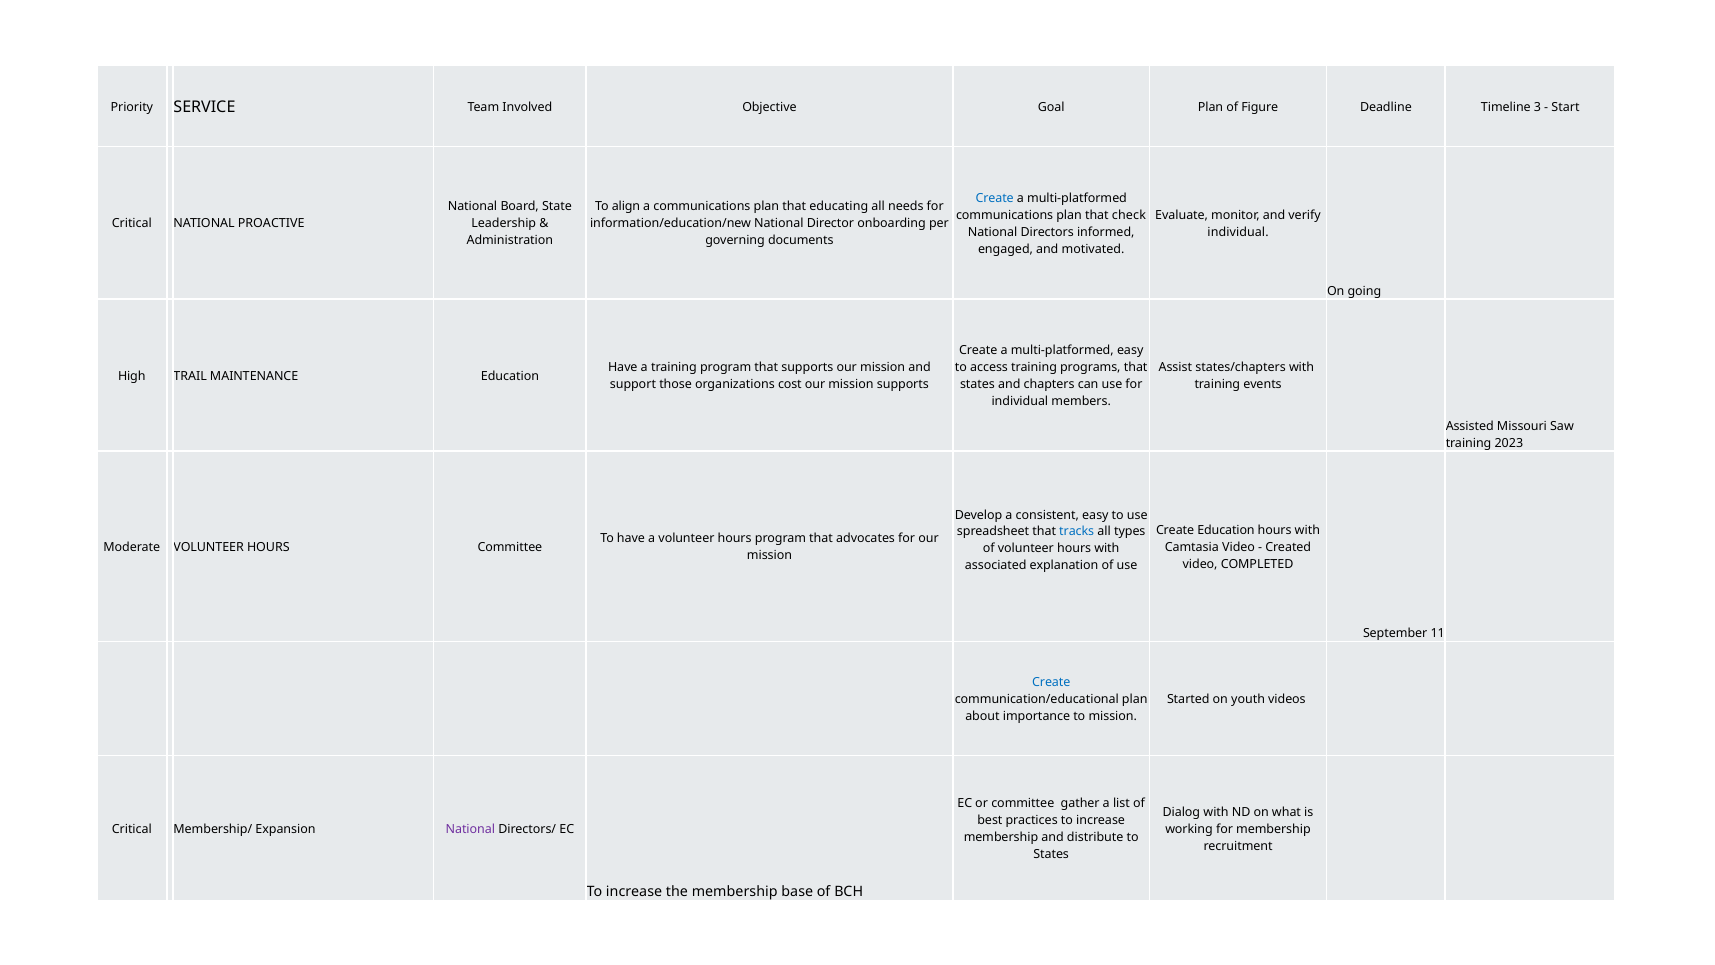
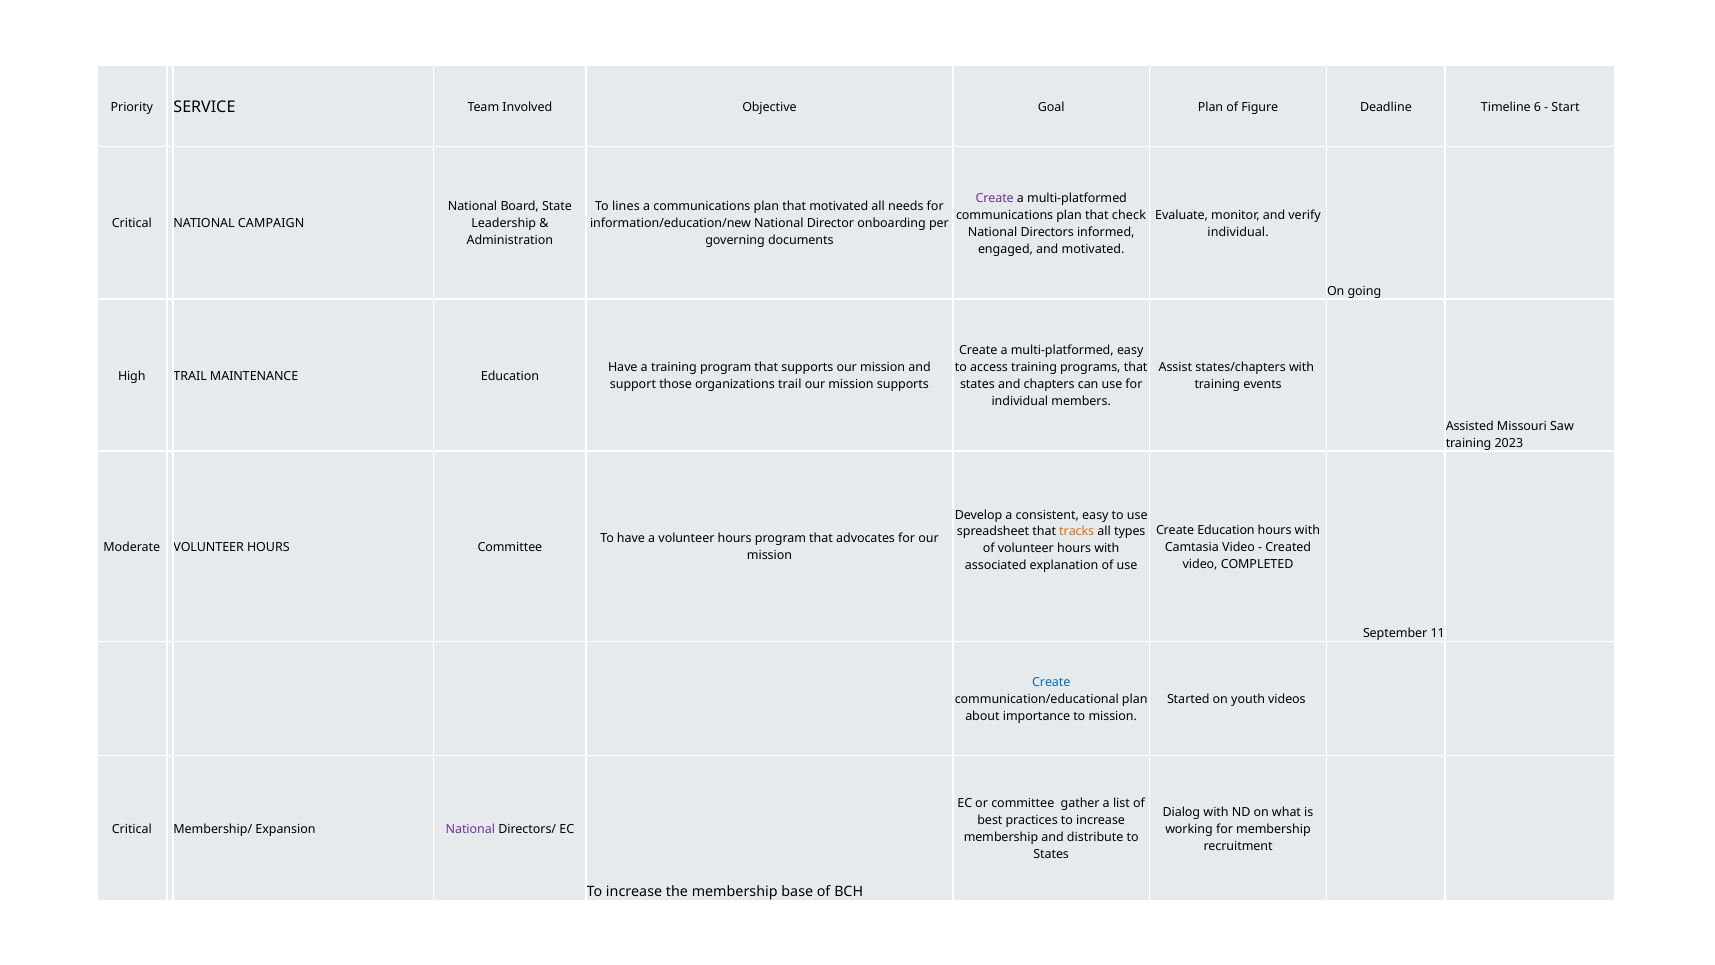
3: 3 -> 6
Create at (995, 198) colour: blue -> purple
align: align -> lines
that educating: educating -> motivated
PROACTIVE: PROACTIVE -> CAMPAIGN
organizations cost: cost -> trail
tracks colour: blue -> orange
